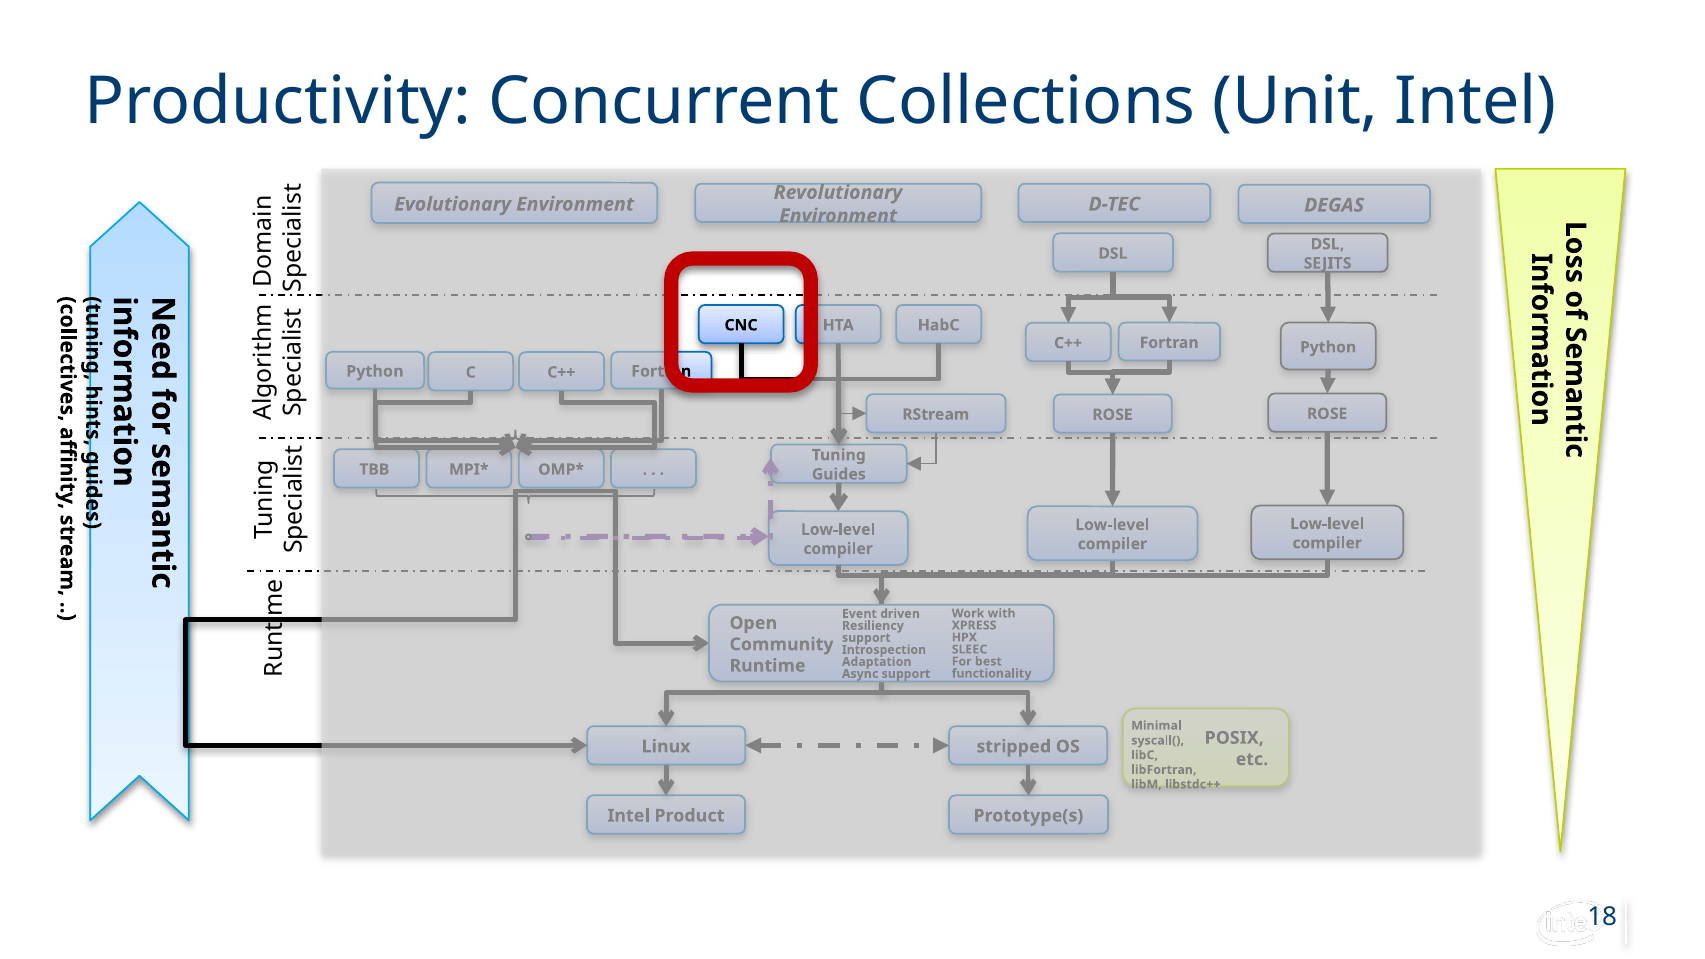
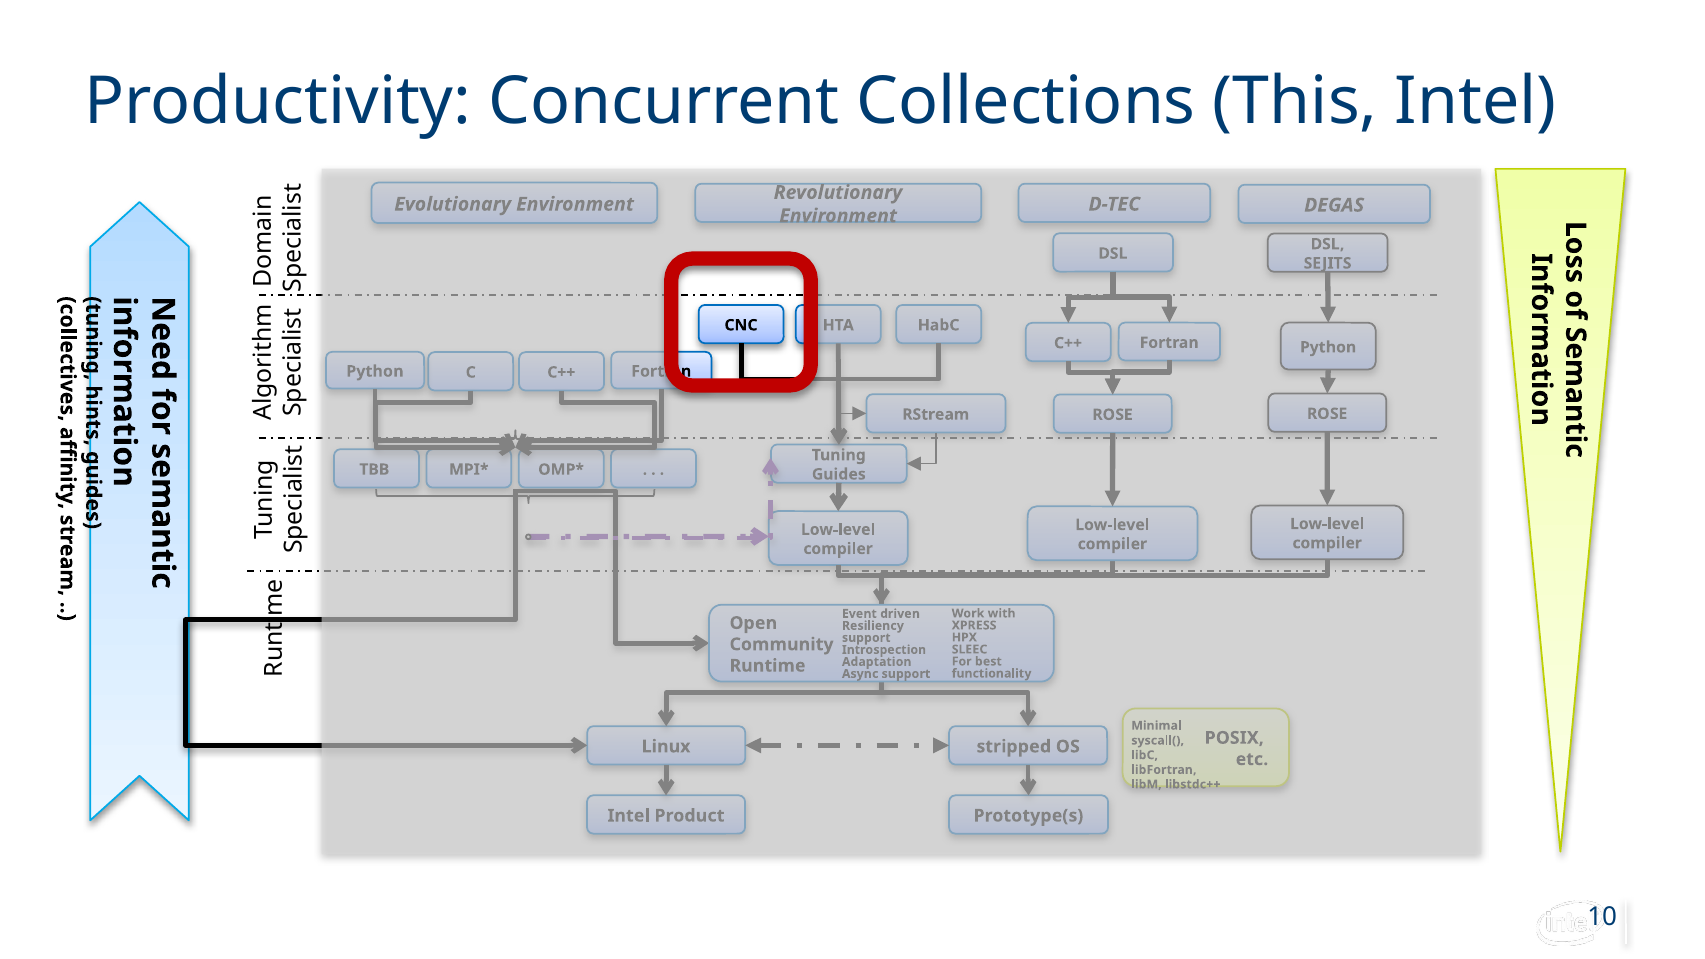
Unit: Unit -> This
18: 18 -> 10
